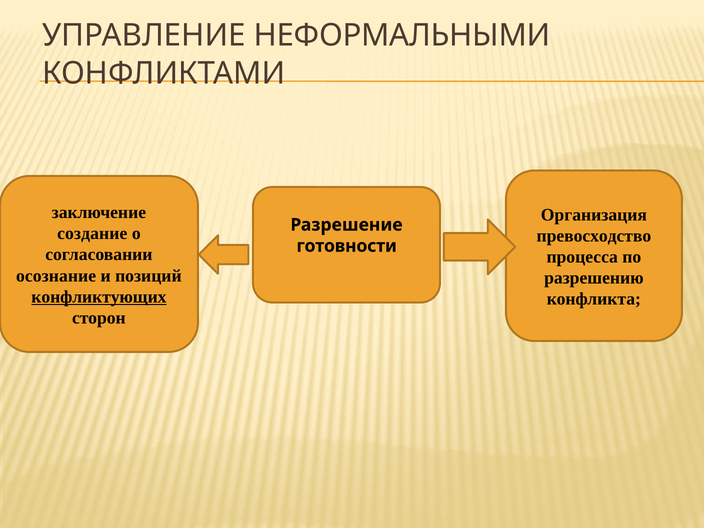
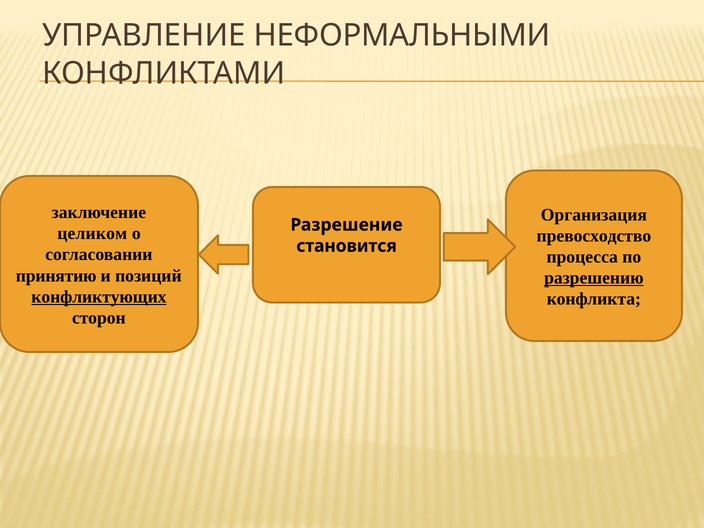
создание: создание -> целиком
готовности: готовности -> становится
осознание: осознание -> принятию
разрешению underline: none -> present
